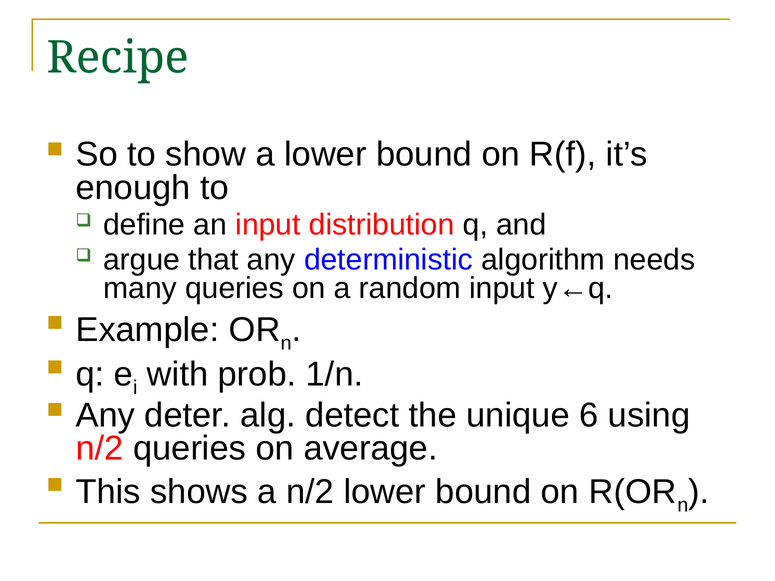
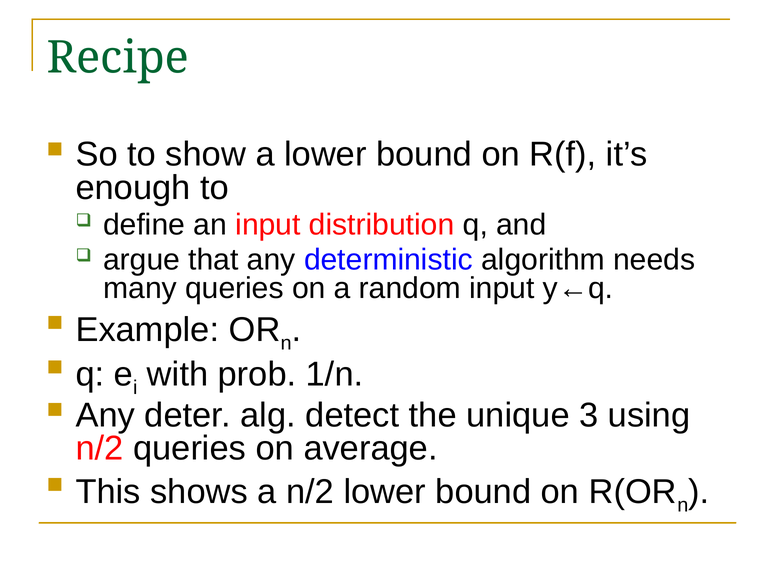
6: 6 -> 3
